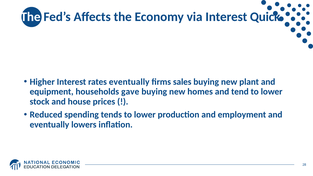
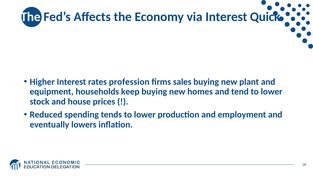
rates eventually: eventually -> profession
gave: gave -> keep
